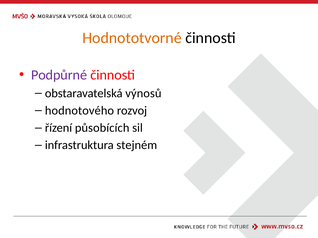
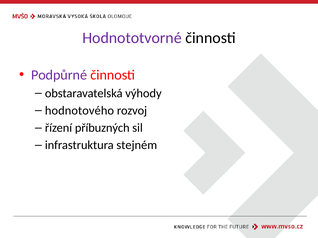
Hodnototvorné colour: orange -> purple
výnosů: výnosů -> výhody
působících: působících -> příbuzných
